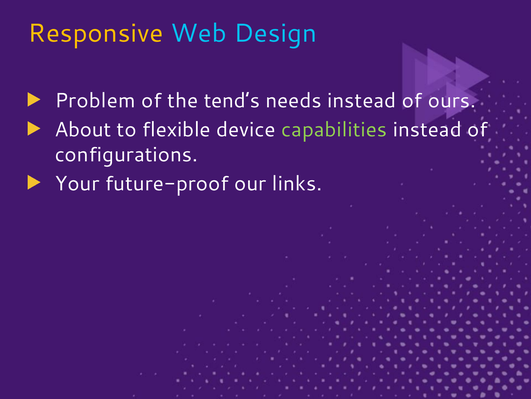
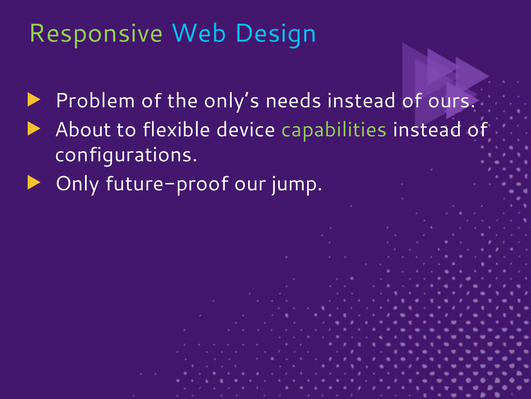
Responsive colour: yellow -> light green
tend’s: tend’s -> only’s
Your: Your -> Only
links: links -> jump
